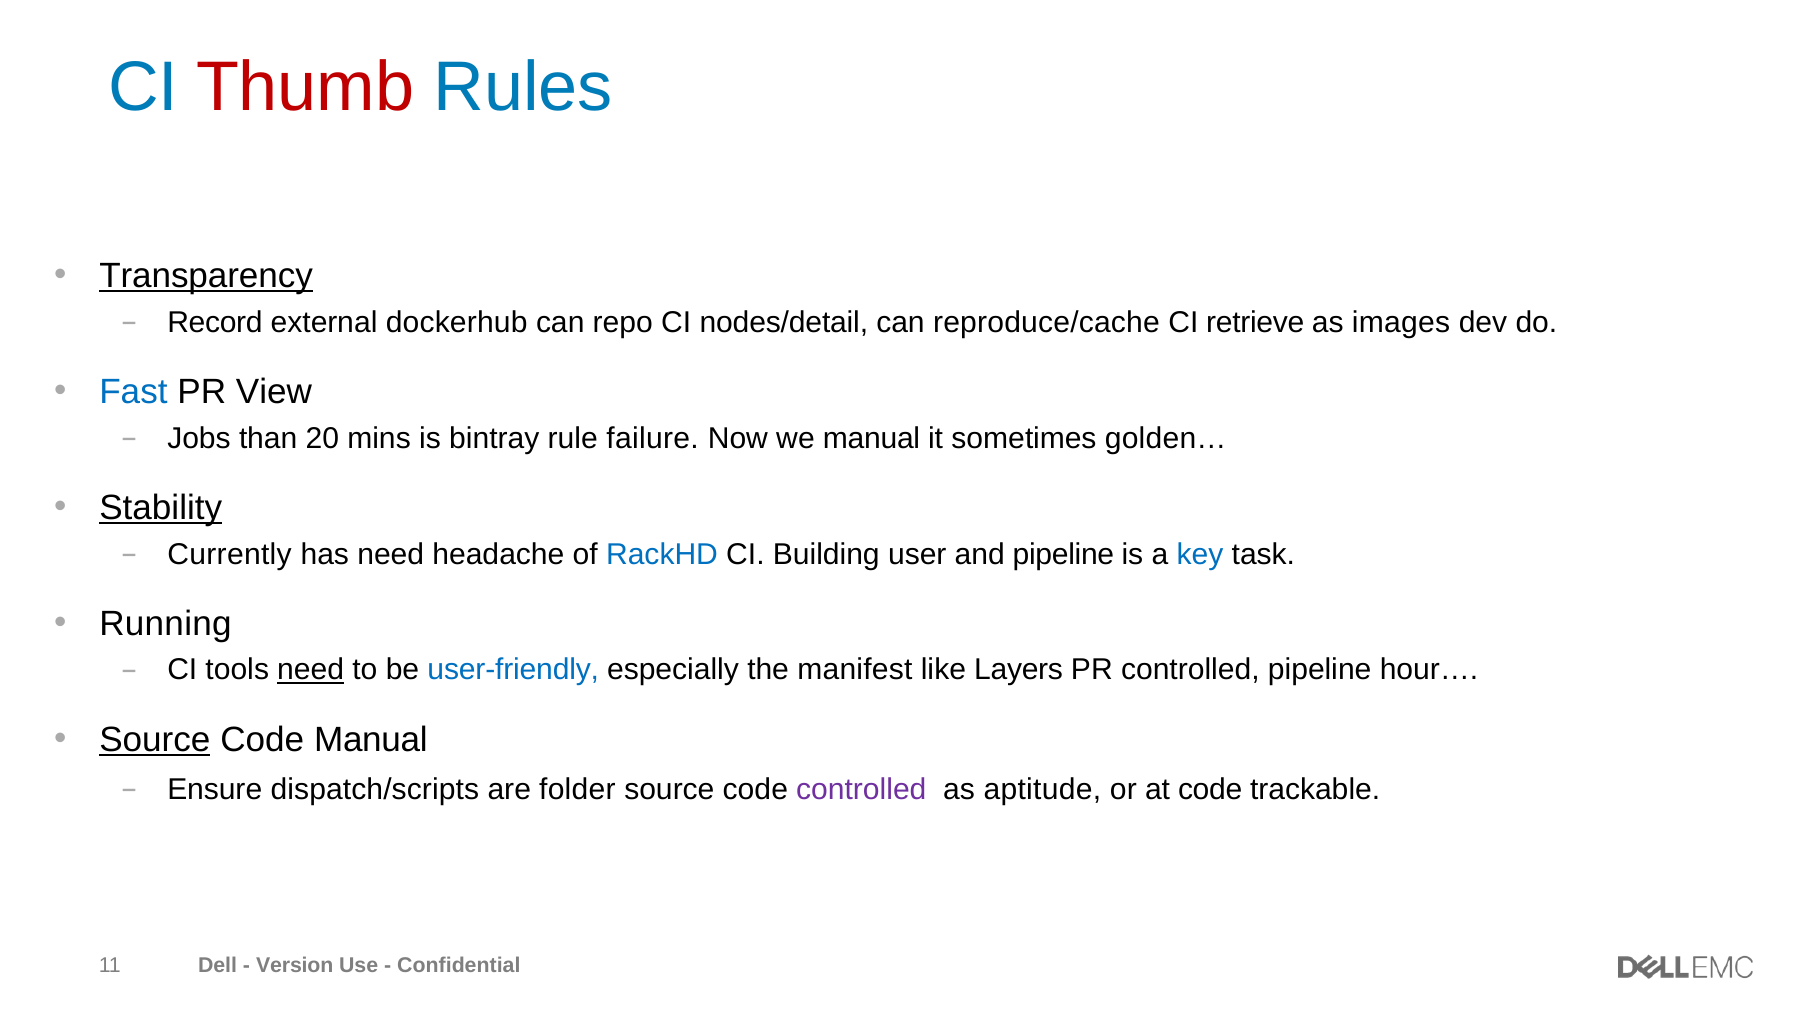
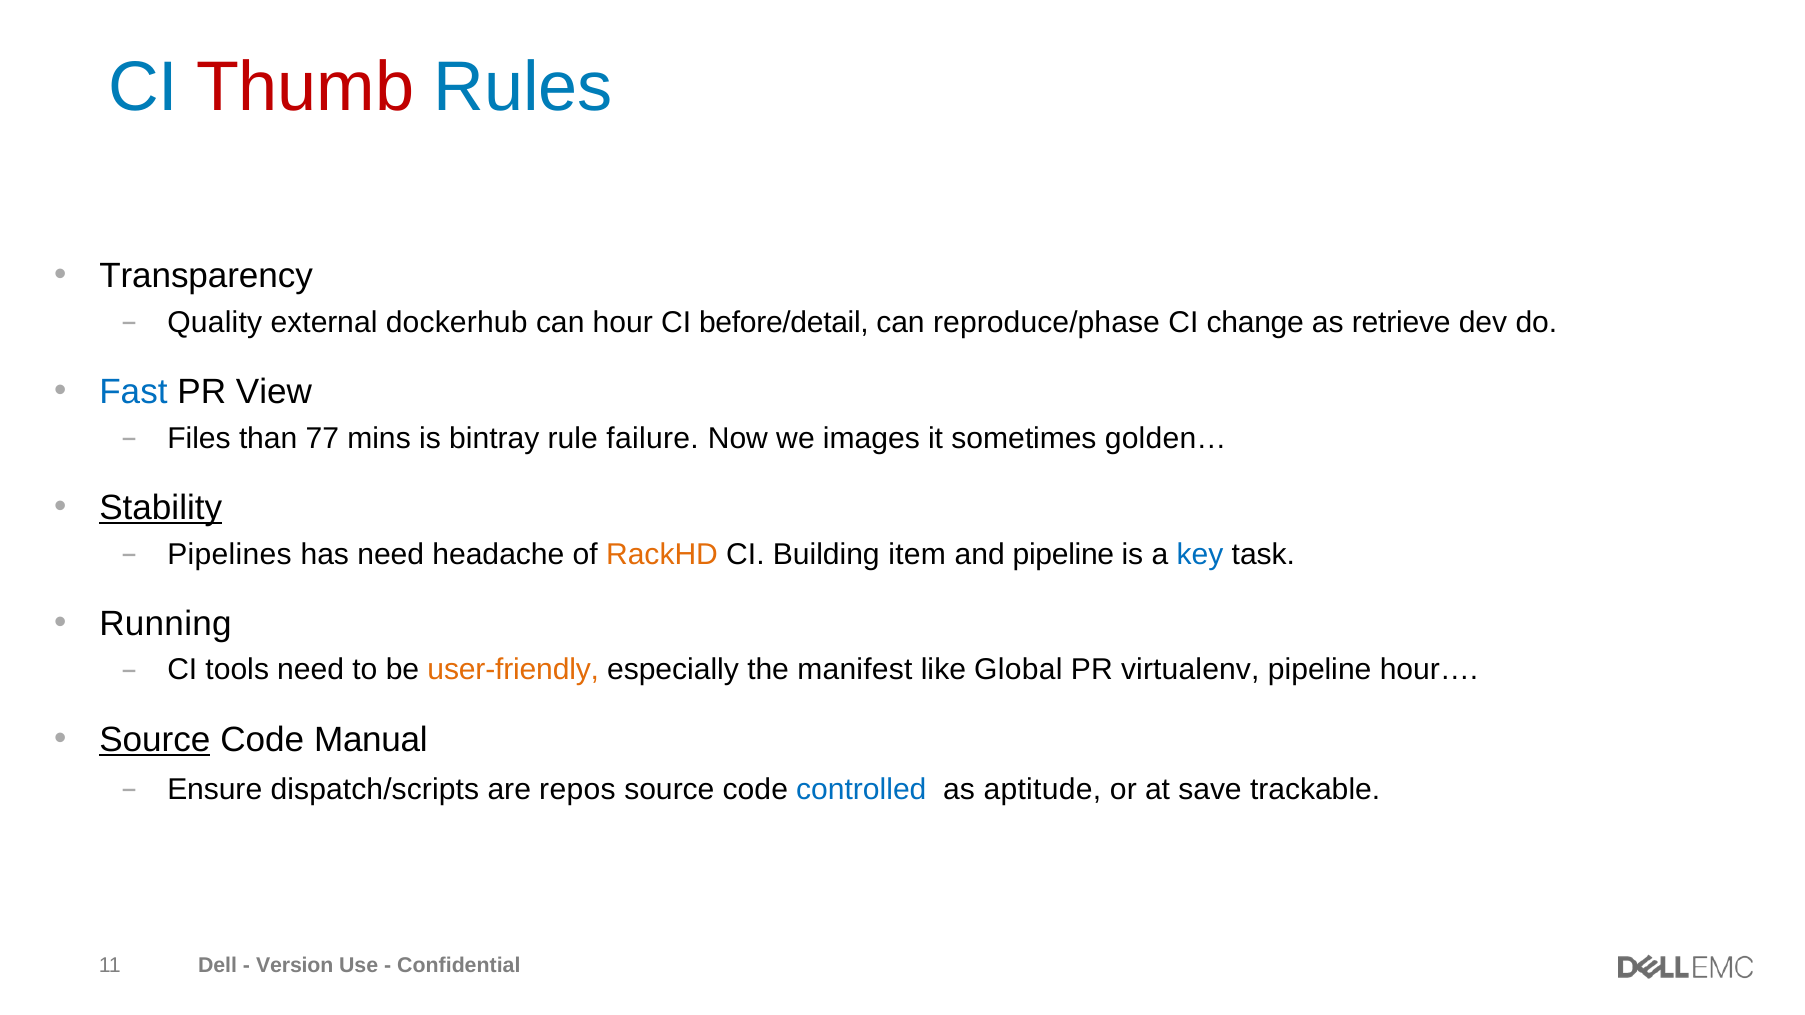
Transparency underline: present -> none
Record: Record -> Quality
repo: repo -> hour
nodes/detail: nodes/detail -> before/detail
reproduce/cache: reproduce/cache -> reproduce/phase
retrieve: retrieve -> change
images: images -> retrieve
Jobs: Jobs -> Files
20: 20 -> 77
we manual: manual -> images
Currently: Currently -> Pipelines
RackHD colour: blue -> orange
user: user -> item
need at (311, 670) underline: present -> none
user-friendly colour: blue -> orange
Layers: Layers -> Global
PR controlled: controlled -> virtualenv
folder: folder -> repos
controlled at (861, 790) colour: purple -> blue
at code: code -> save
